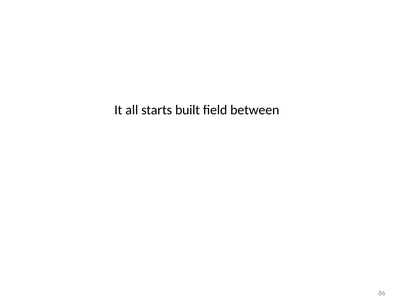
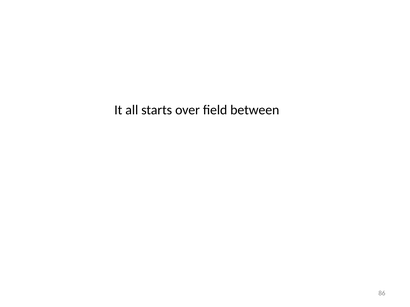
built: built -> over
